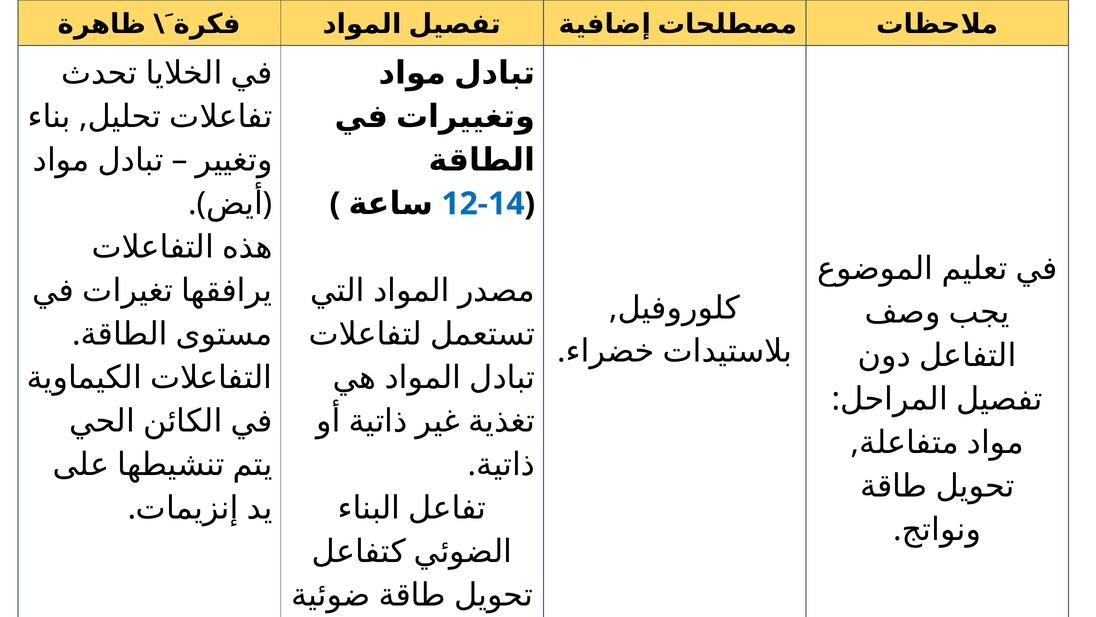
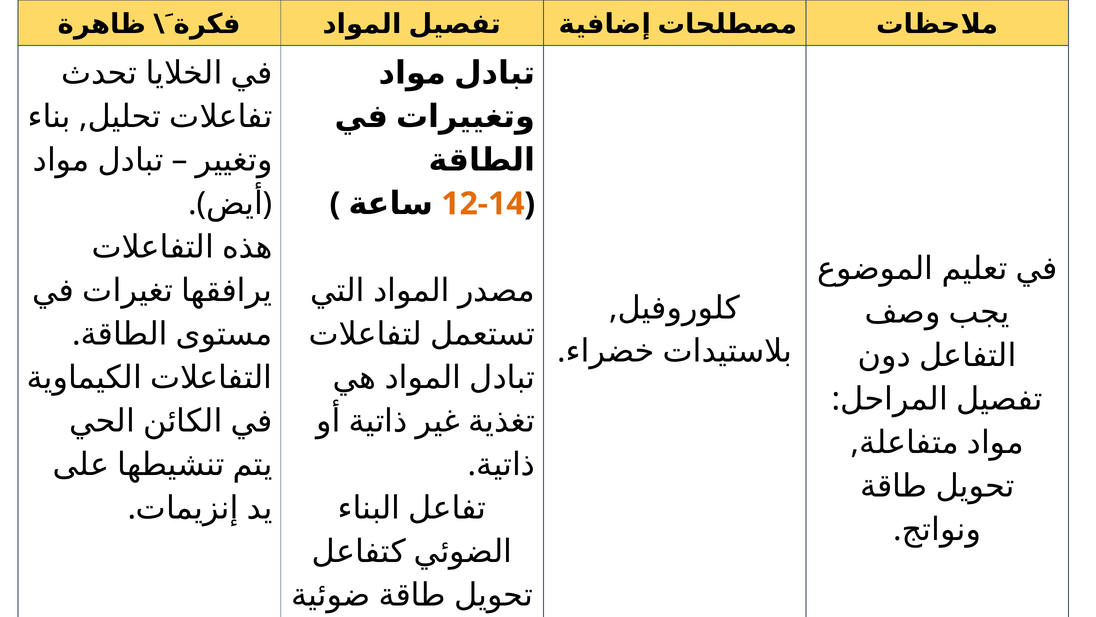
12-14 colour: blue -> orange
